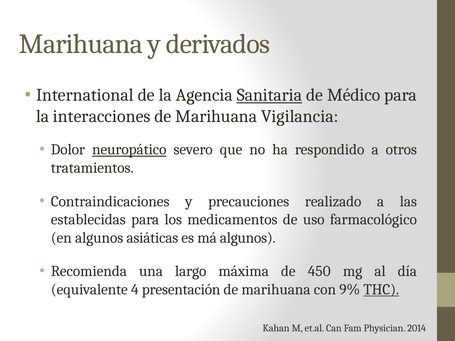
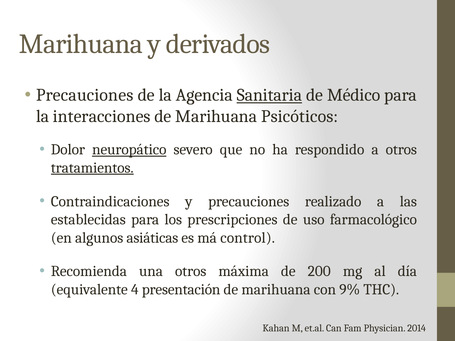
International at (85, 95): International -> Precauciones
Vigilancia: Vigilancia -> Psicóticos
tratamientos underline: none -> present
medicamentos: medicamentos -> prescripciones
má algunos: algunos -> control
una largo: largo -> otros
450: 450 -> 200
THC underline: present -> none
